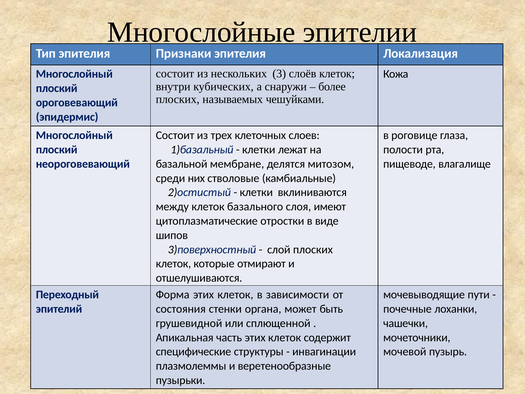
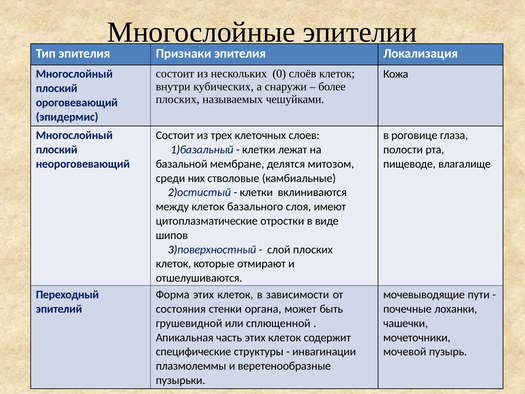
3: 3 -> 0
